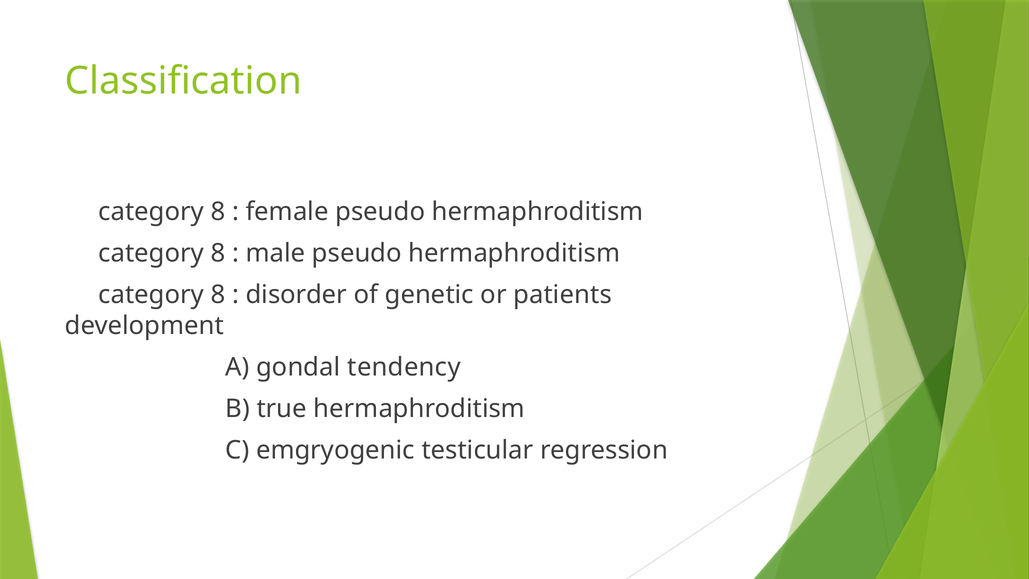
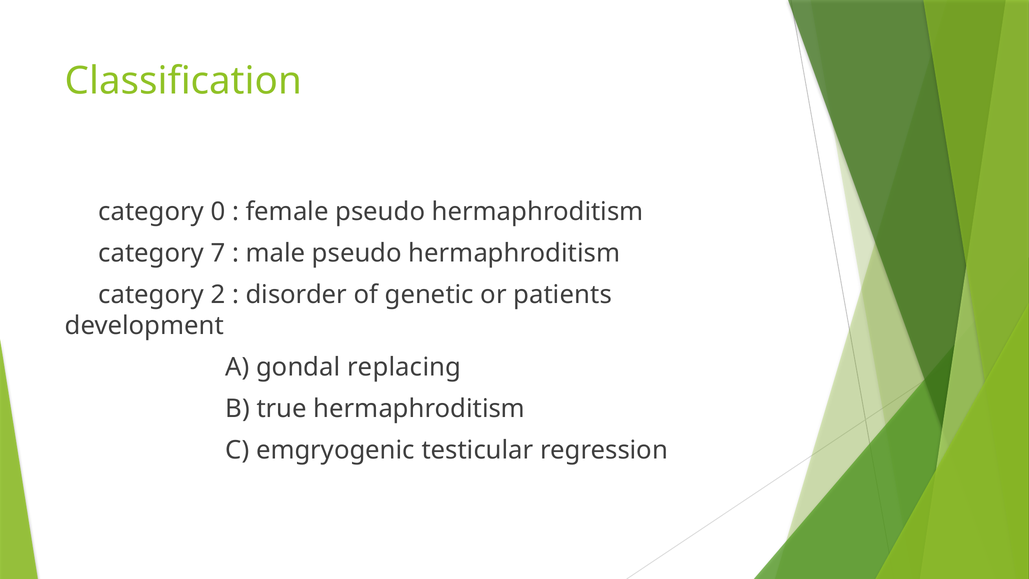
8 at (218, 211): 8 -> 0
8 at (218, 253): 8 -> 7
8 at (218, 295): 8 -> 2
tendency: tendency -> replacing
